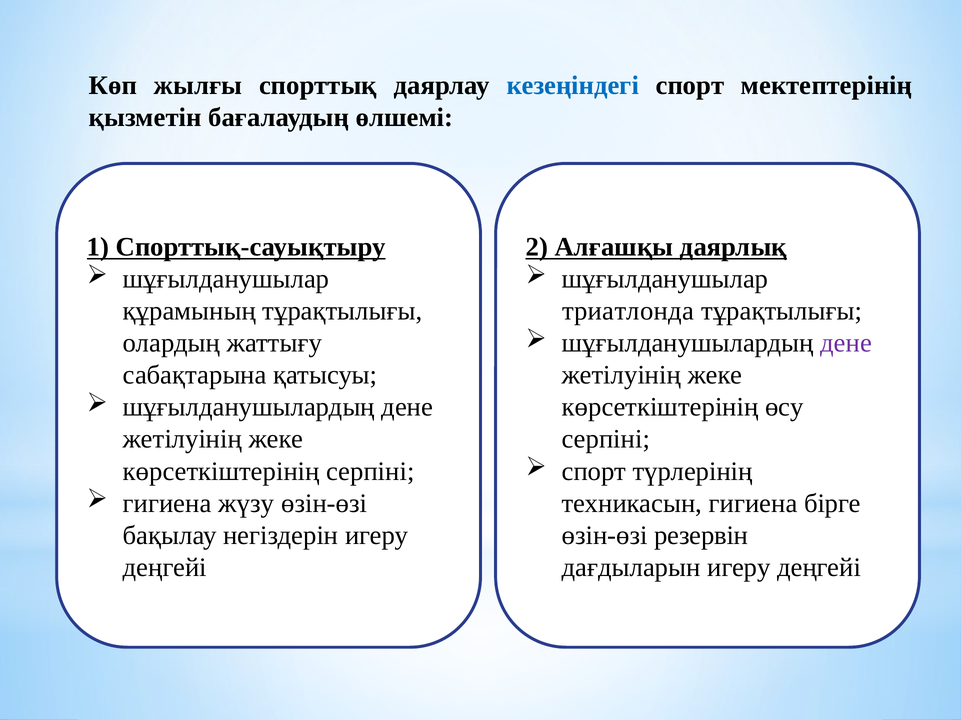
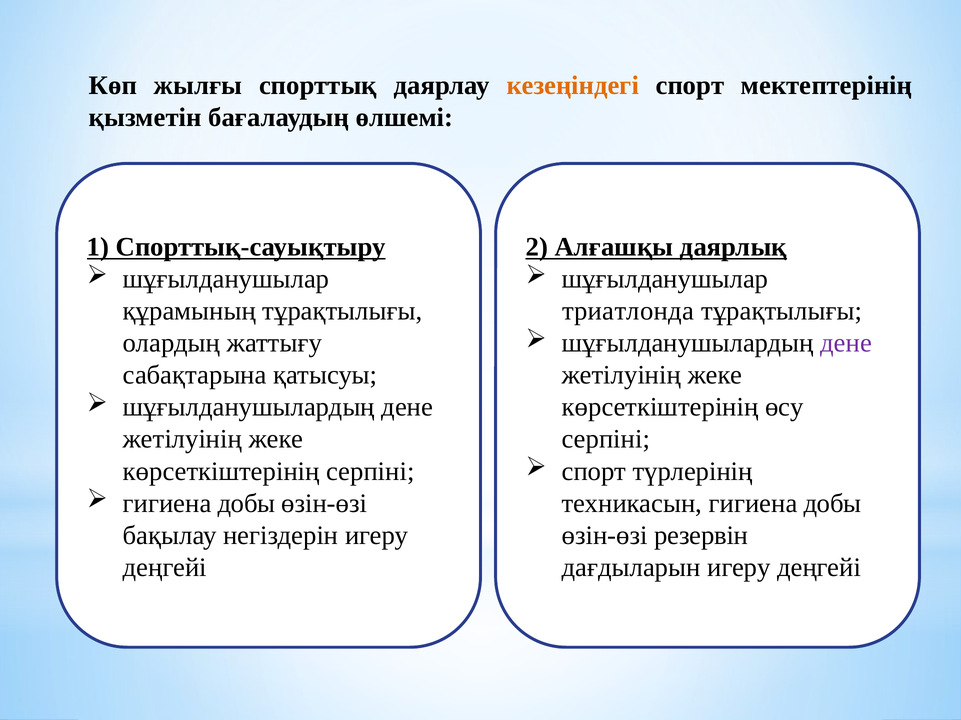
кезеңіндегі colour: blue -> orange
жүзу at (246, 504): жүзу -> добы
техникасын гигиена бірге: бірге -> добы
